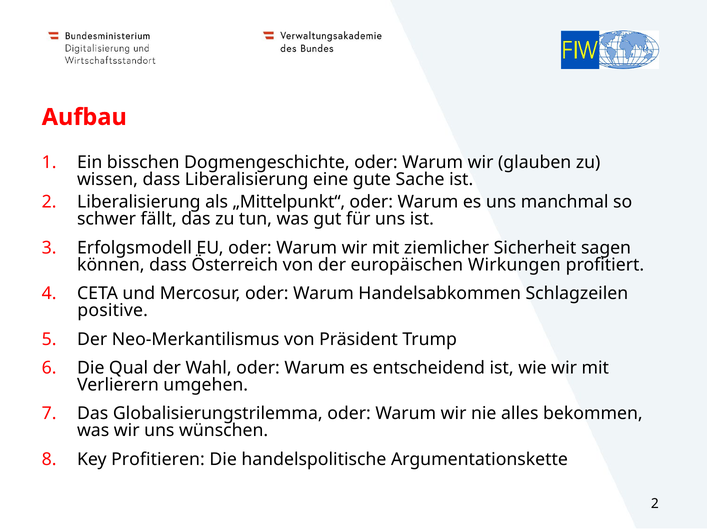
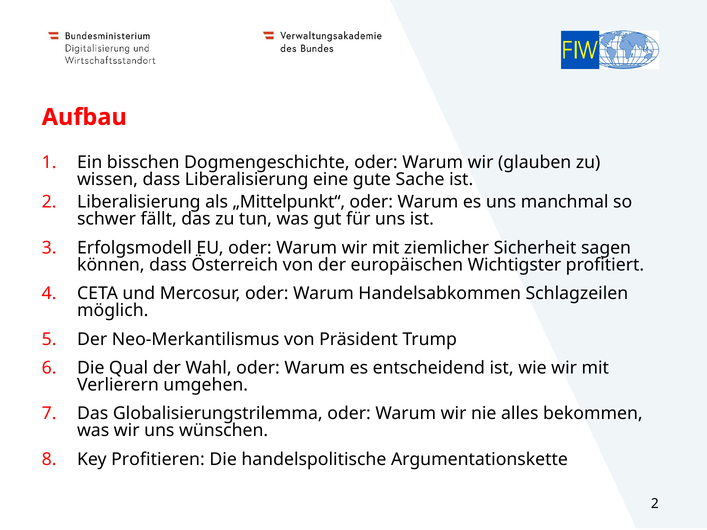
Wirkungen: Wirkungen -> Wichtigster
positive: positive -> möglich
